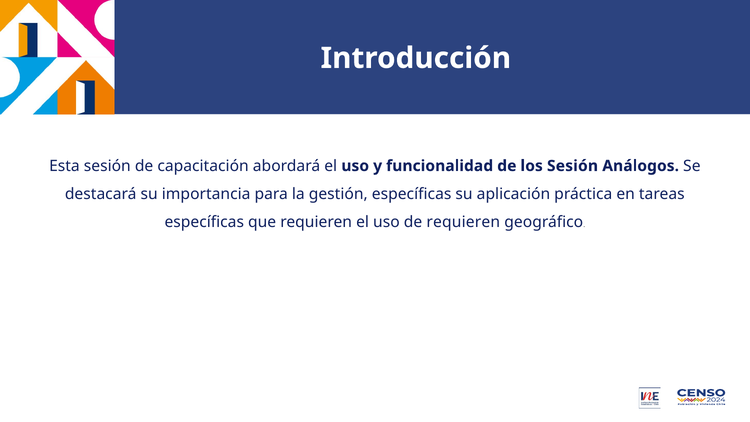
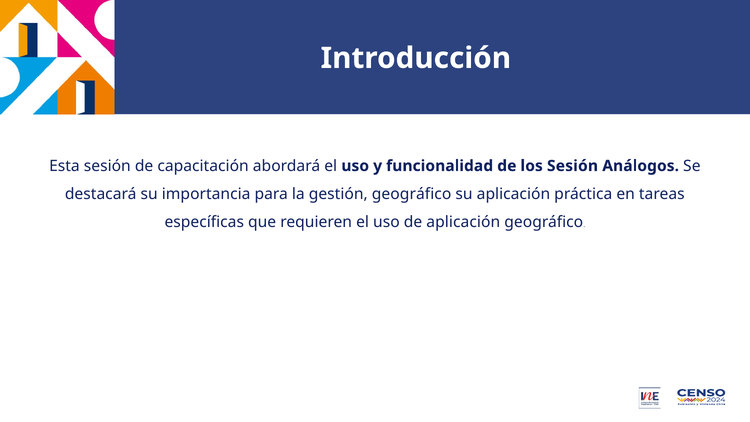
gestión específicas: específicas -> geográfico
de requieren: requieren -> aplicación
